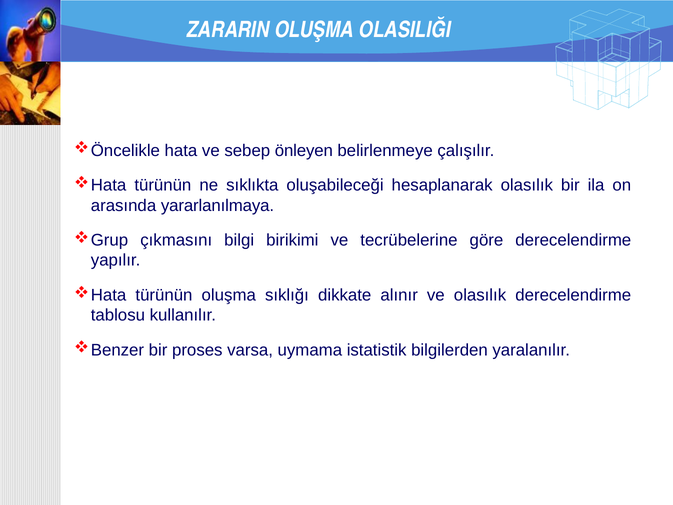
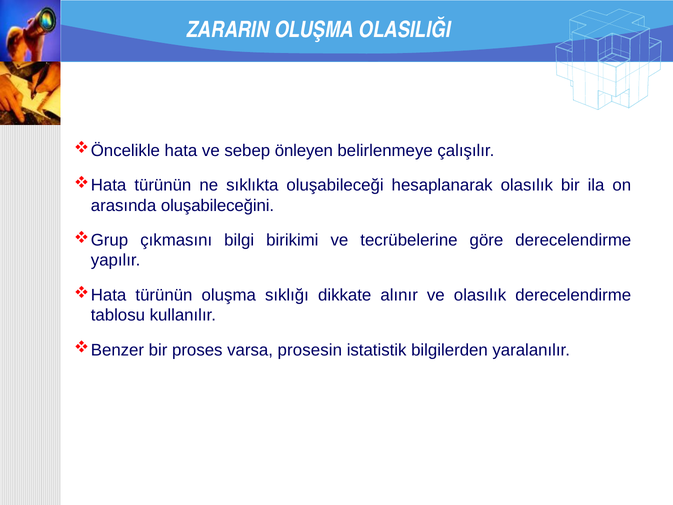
yararlanılmaya: yararlanılmaya -> oluşabileceğini
uymama: uymama -> prosesin
